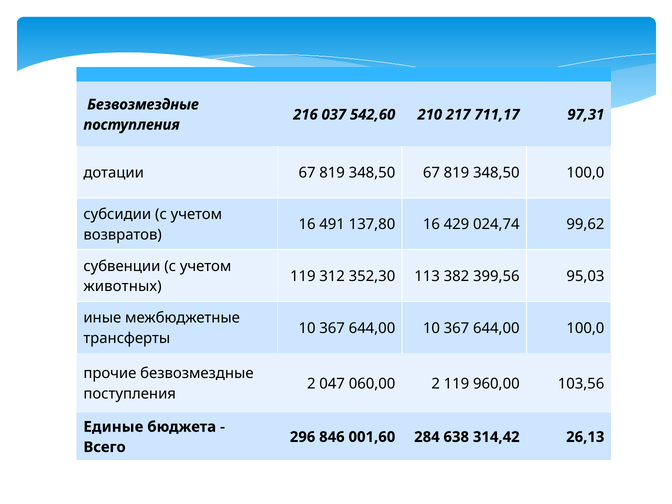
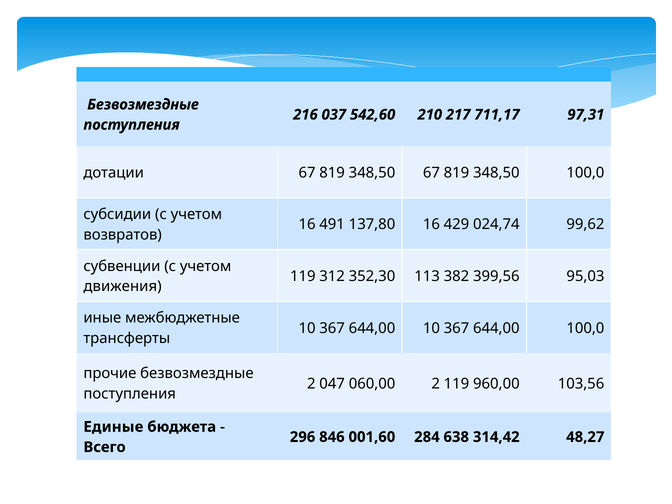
животных: животных -> движения
26,13: 26,13 -> 48,27
